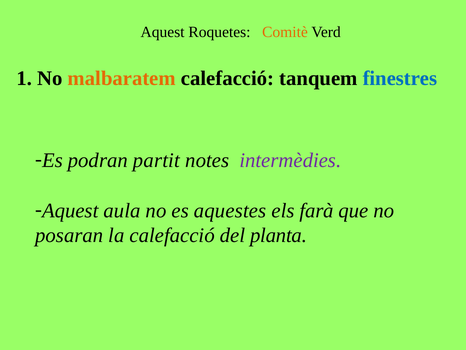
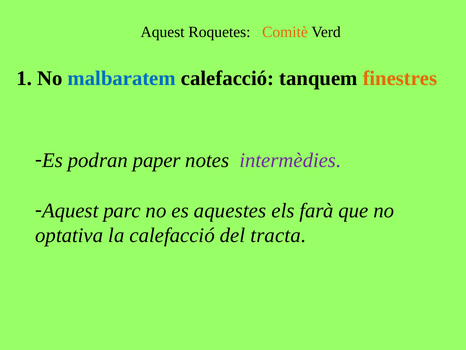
malbaratem colour: orange -> blue
finestres colour: blue -> orange
partit: partit -> paper
aula: aula -> parc
posaran: posaran -> optativa
planta: planta -> tracta
